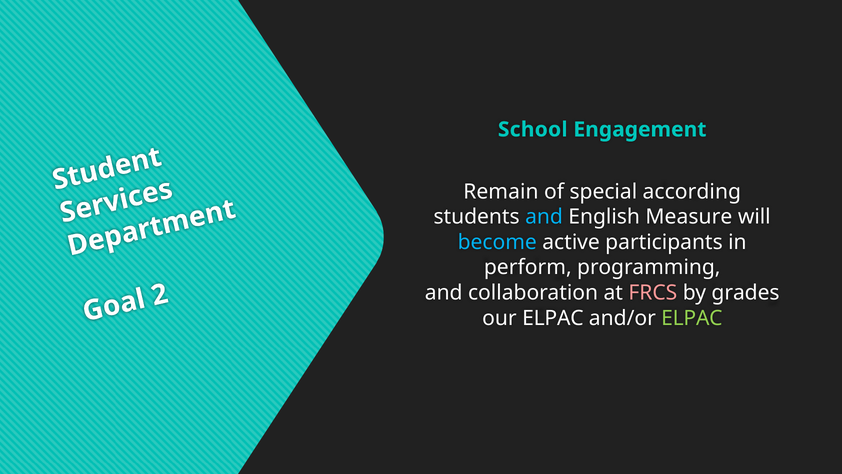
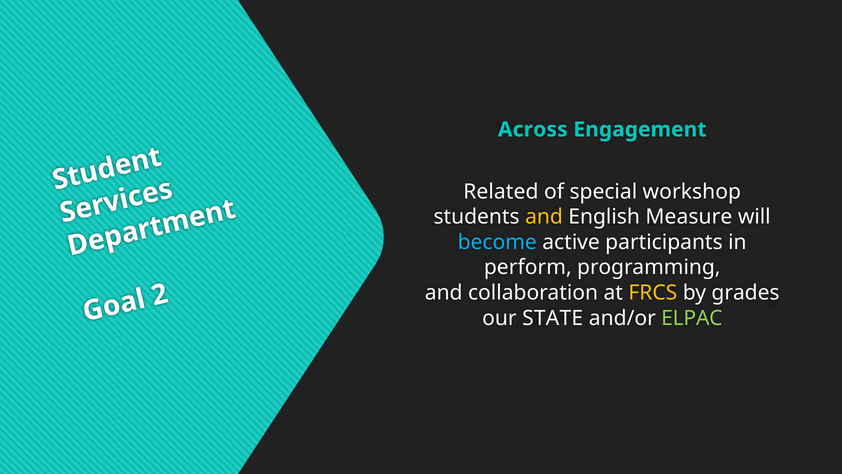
School: School -> Across
Remain: Remain -> Related
according: according -> workshop
and at (544, 217) colour: light blue -> yellow
FRCS colour: pink -> yellow
our ELPAC: ELPAC -> STATE
